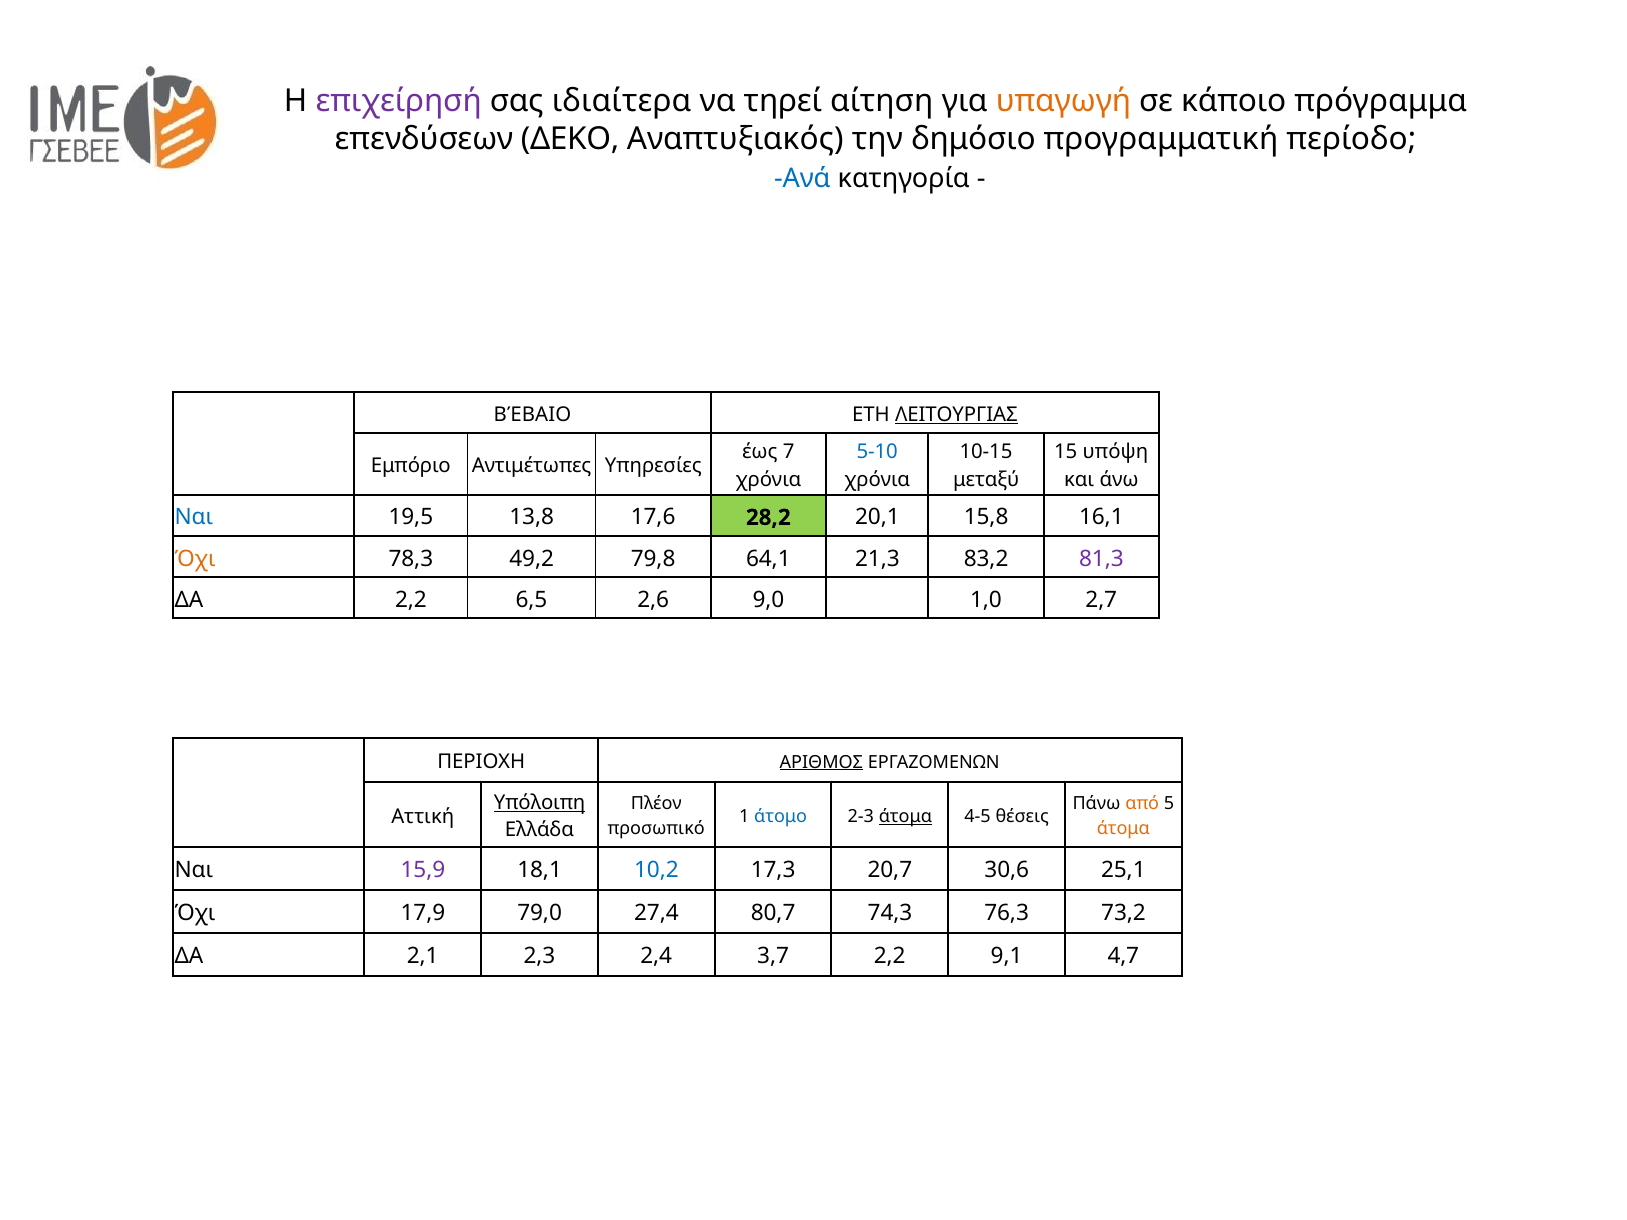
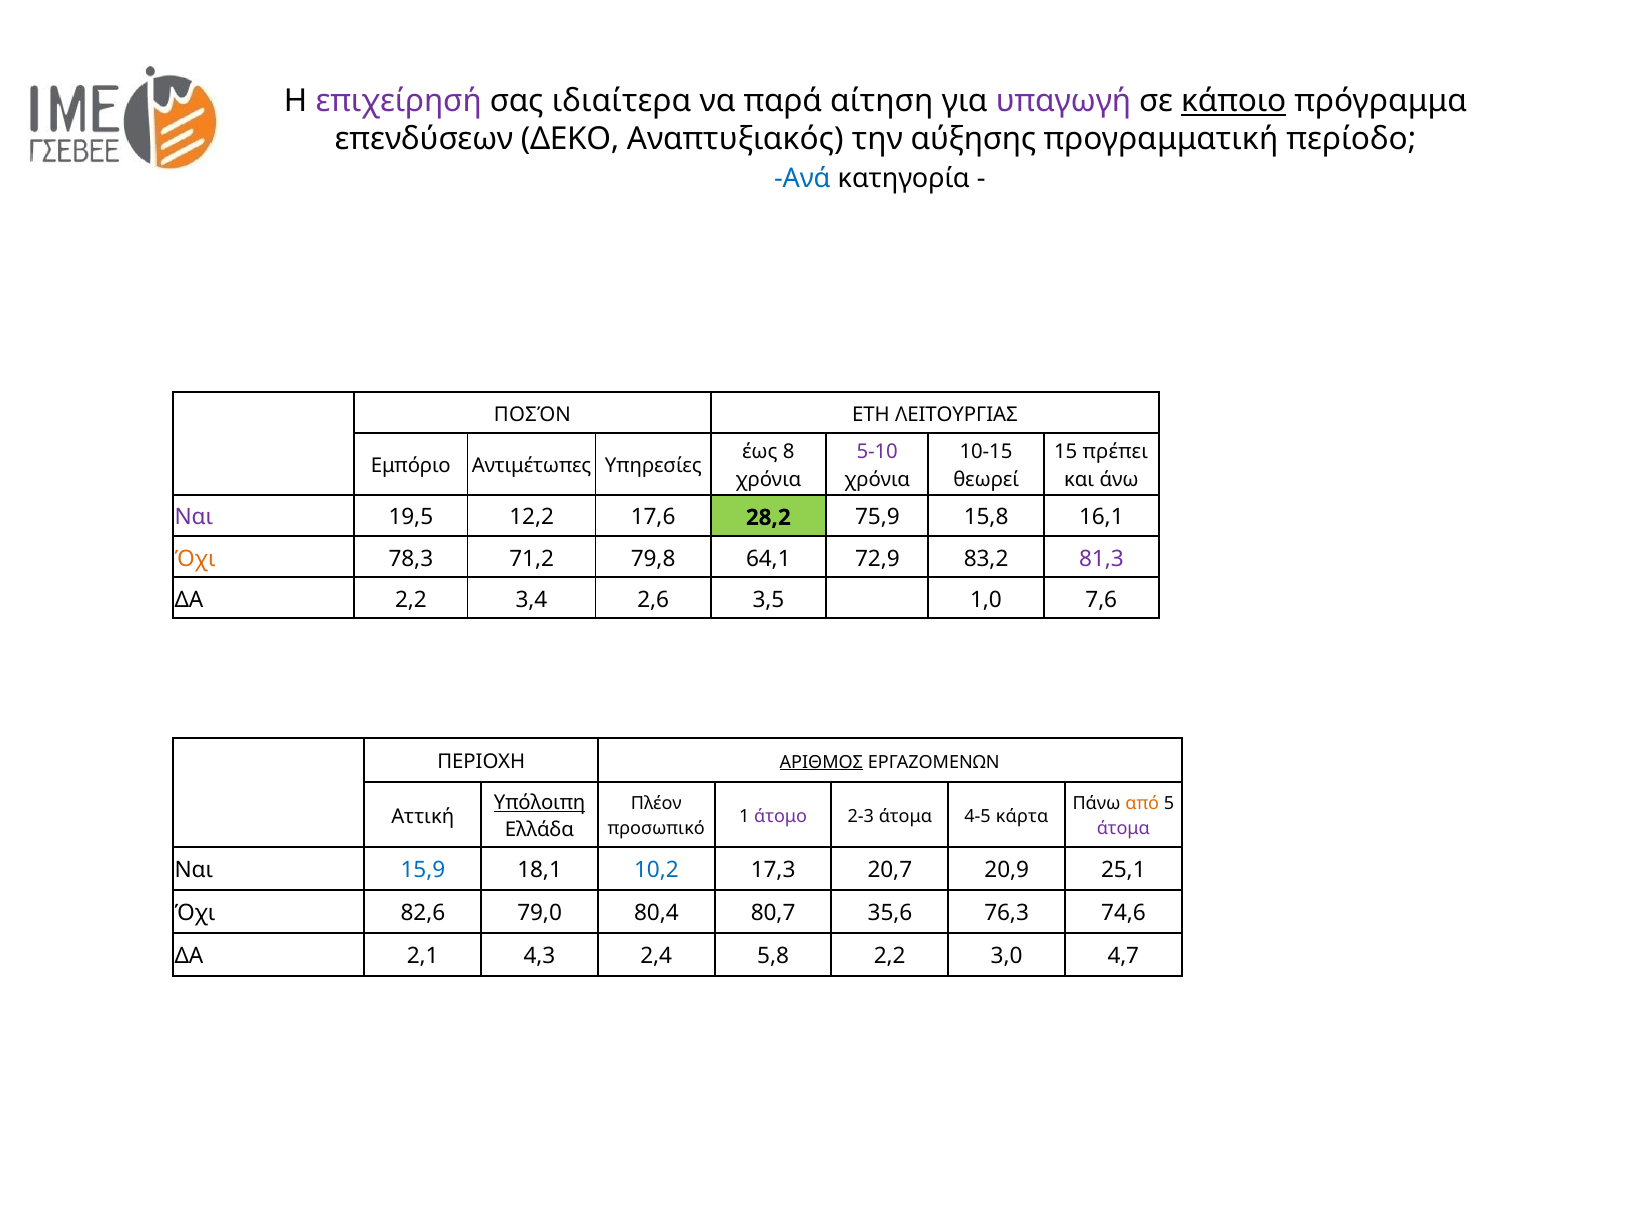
τηρεί: τηρεί -> παρά
υπαγωγή colour: orange -> purple
κάποιο underline: none -> present
δημόσιο: δημόσιο -> αύξησης
ΒΈΒΑΙΟ: ΒΈΒΑΙΟ -> ΠΟΣΌΝ
ΛΕΙΤΟΥΡΓΙΑΣ underline: present -> none
7: 7 -> 8
5-10 colour: blue -> purple
υπόψη: υπόψη -> πρέπει
μεταξύ: μεταξύ -> θεωρεί
Ναι at (194, 518) colour: blue -> purple
13,8: 13,8 -> 12,2
20,1: 20,1 -> 75,9
49,2: 49,2 -> 71,2
21,3: 21,3 -> 72,9
6,5: 6,5 -> 3,4
9,0: 9,0 -> 3,5
2,7: 2,7 -> 7,6
άτομο colour: blue -> purple
άτομα at (905, 817) underline: present -> none
θέσεις: θέσεις -> κάρτα
άτομα at (1123, 829) colour: orange -> purple
15,9 colour: purple -> blue
30,6: 30,6 -> 20,9
17,9: 17,9 -> 82,6
27,4: 27,4 -> 80,4
74,3: 74,3 -> 35,6
73,2: 73,2 -> 74,6
2,3: 2,3 -> 4,3
3,7: 3,7 -> 5,8
9,1: 9,1 -> 3,0
